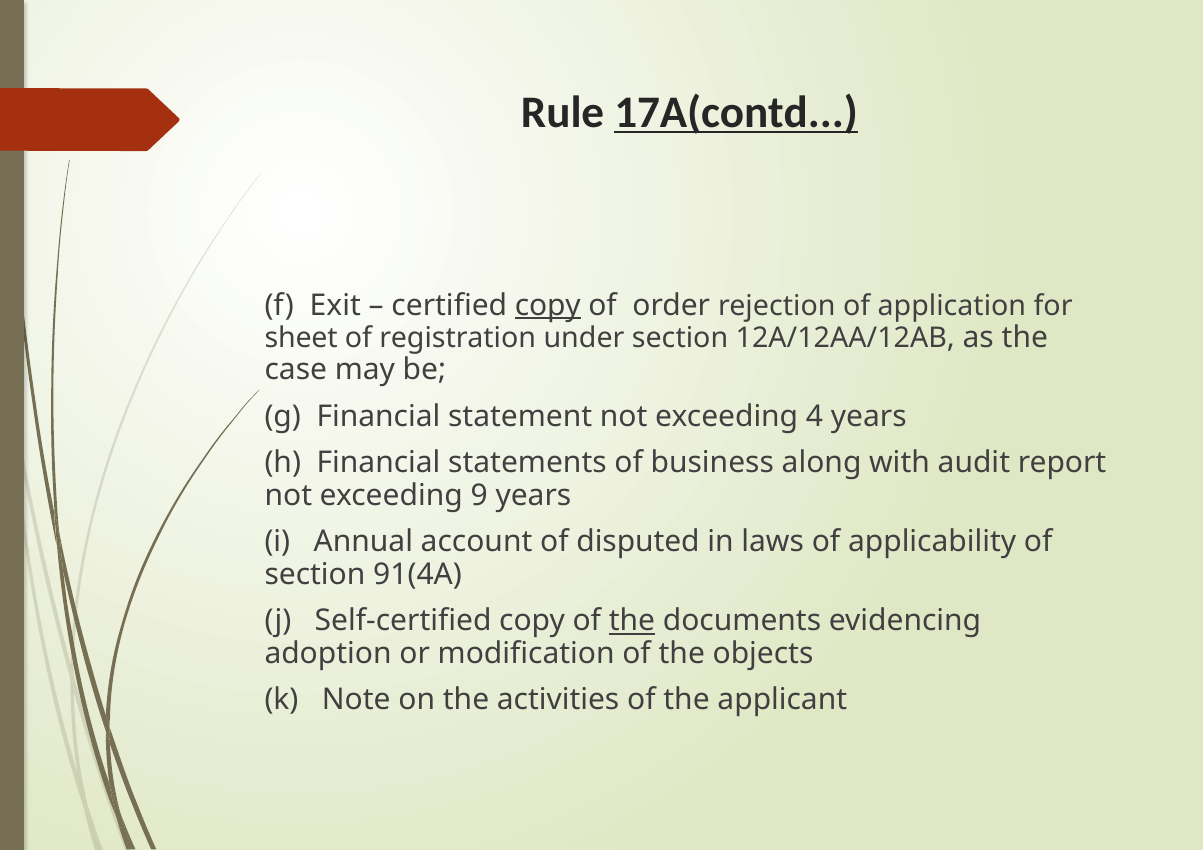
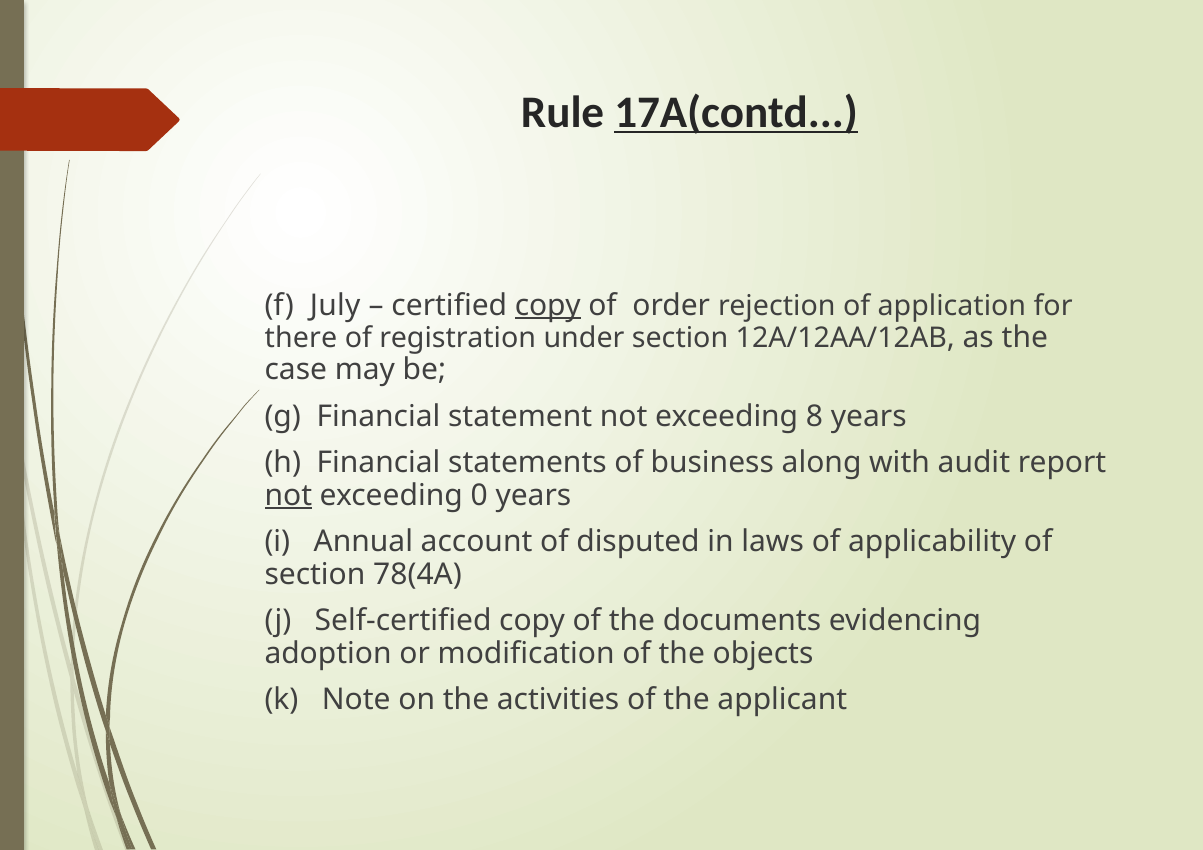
Exit: Exit -> July
sheet: sheet -> there
4: 4 -> 8
not at (288, 496) underline: none -> present
9: 9 -> 0
91(4A: 91(4A -> 78(4A
the at (632, 621) underline: present -> none
